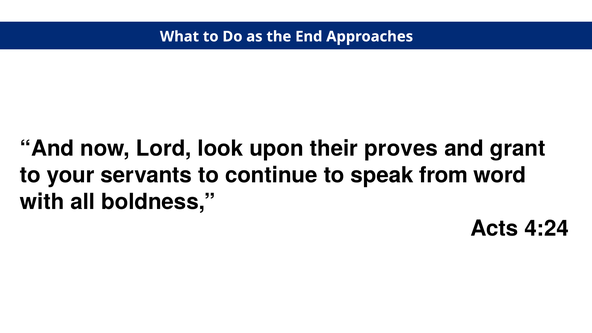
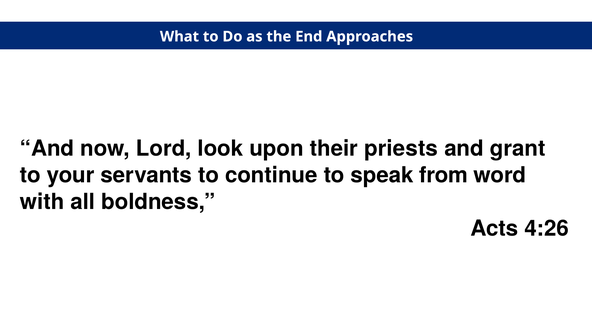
proves: proves -> priests
4:24: 4:24 -> 4:26
